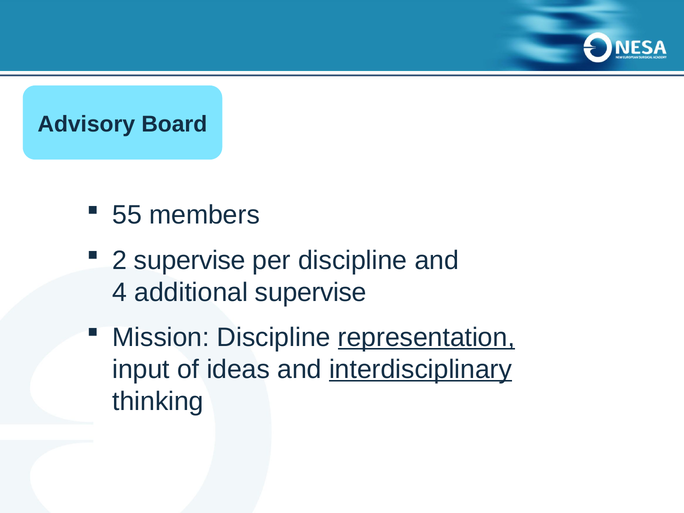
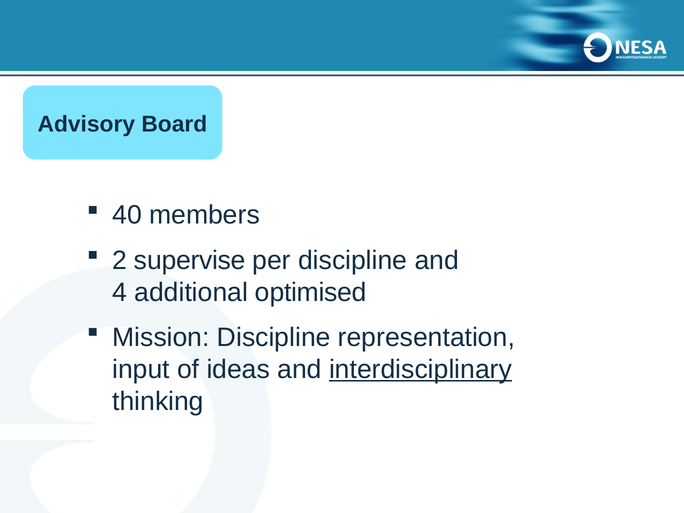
55: 55 -> 40
additional supervise: supervise -> optimised
representation underline: present -> none
